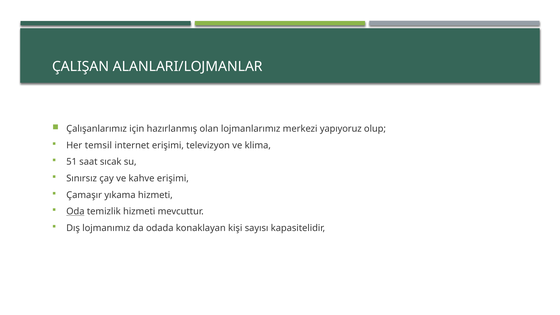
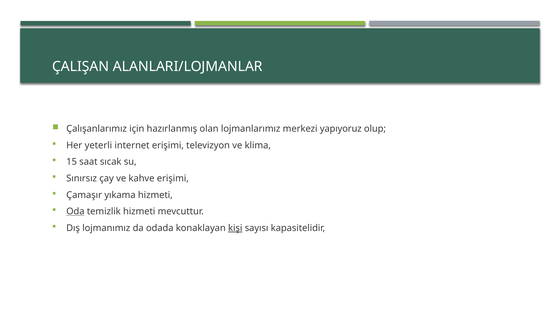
temsil: temsil -> yeterli
51: 51 -> 15
kişi underline: none -> present
